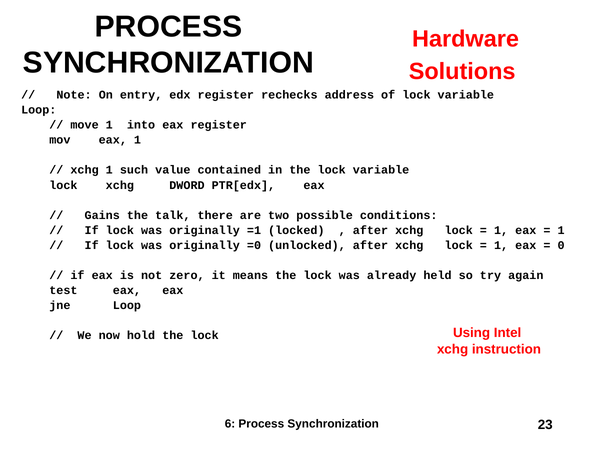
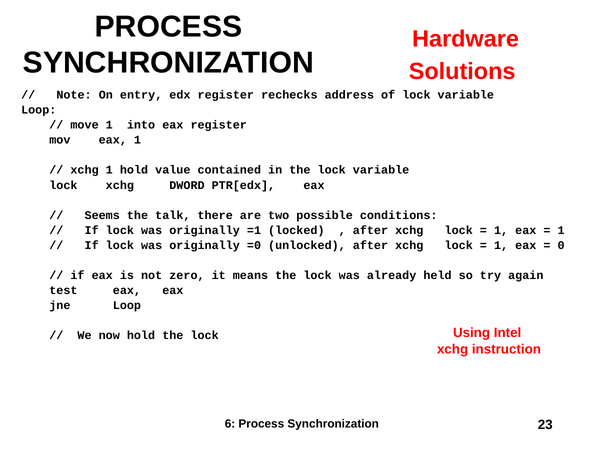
1 such: such -> hold
Gains: Gains -> Seems
